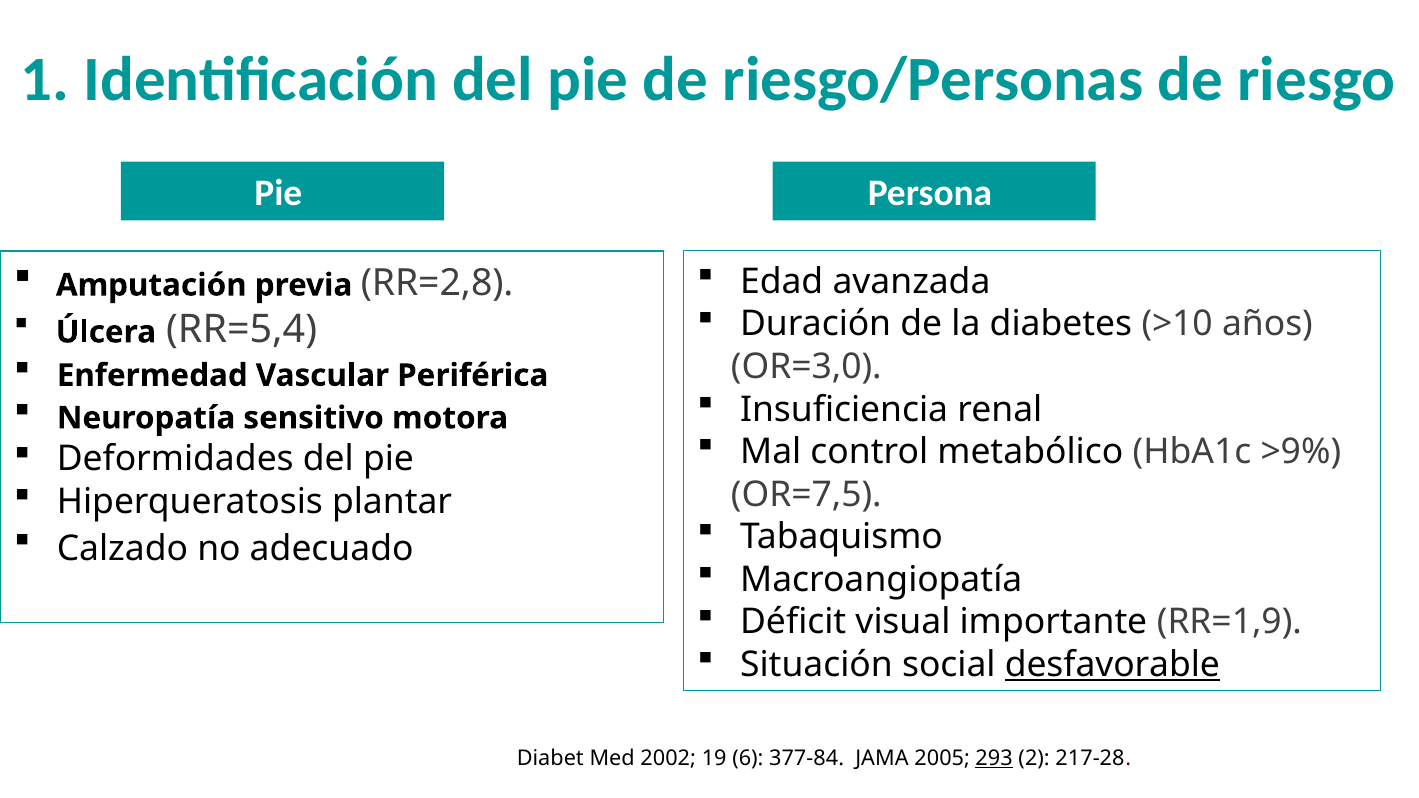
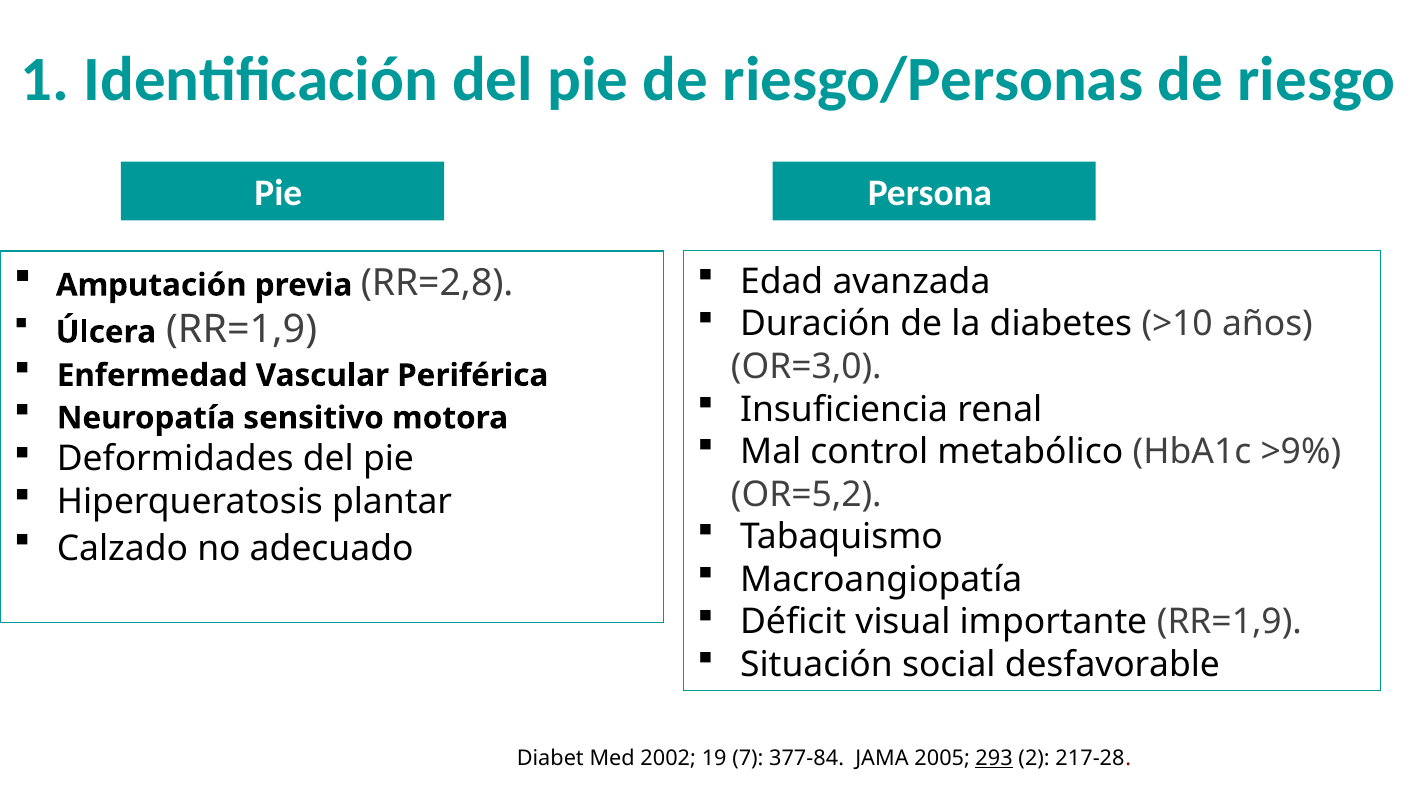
Úlcera RR=5,4: RR=5,4 -> RR=1,9
OR=7,5: OR=7,5 -> OR=5,2
desfavorable underline: present -> none
6: 6 -> 7
